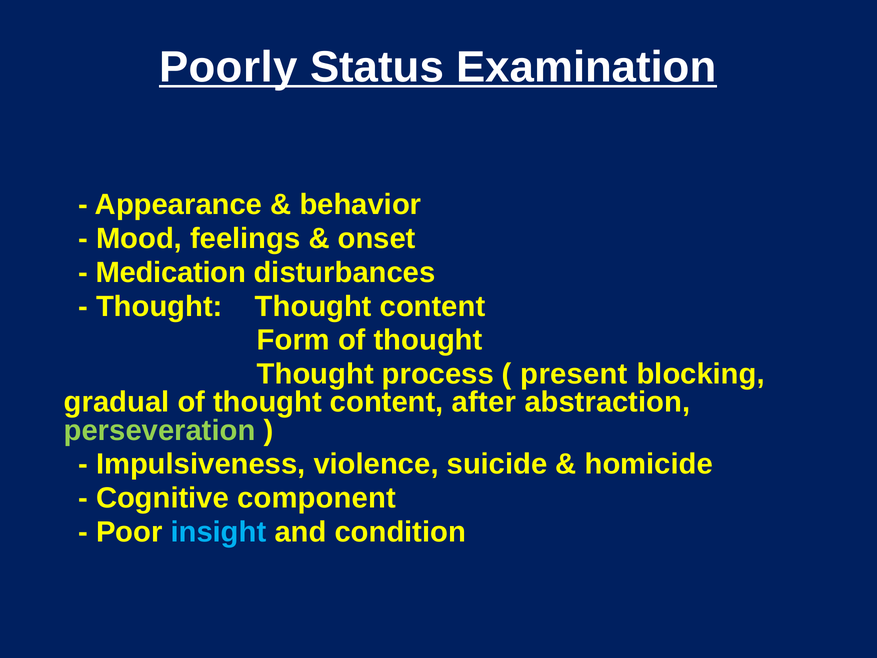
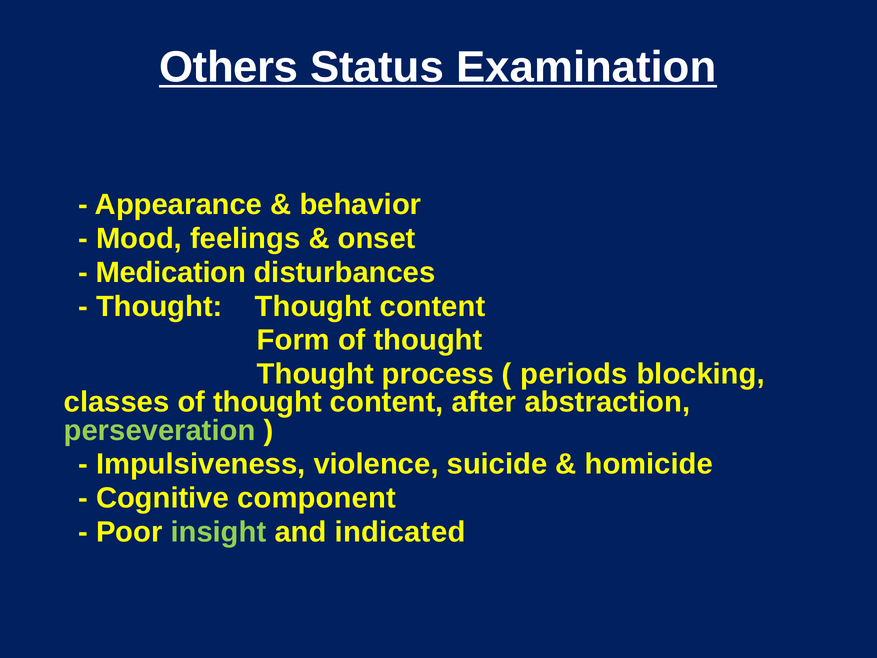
Poorly: Poorly -> Others
present: present -> periods
gradual: gradual -> classes
insight colour: light blue -> light green
condition: condition -> indicated
